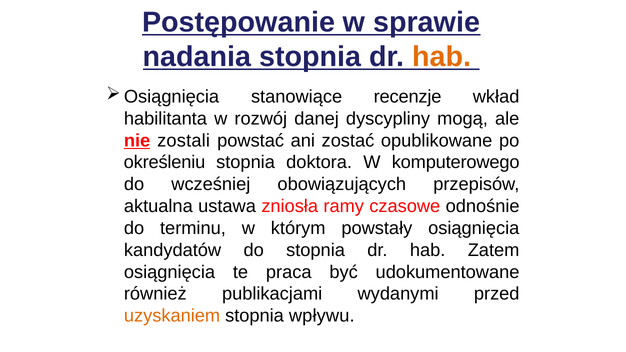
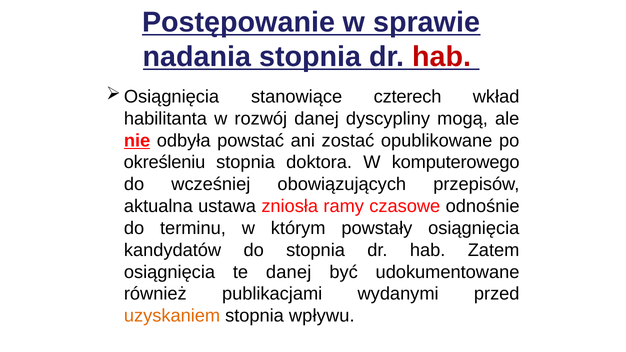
hab at (442, 57) colour: orange -> red
recenzje: recenzje -> czterech
zostali: zostali -> odbyła
te praca: praca -> danej
